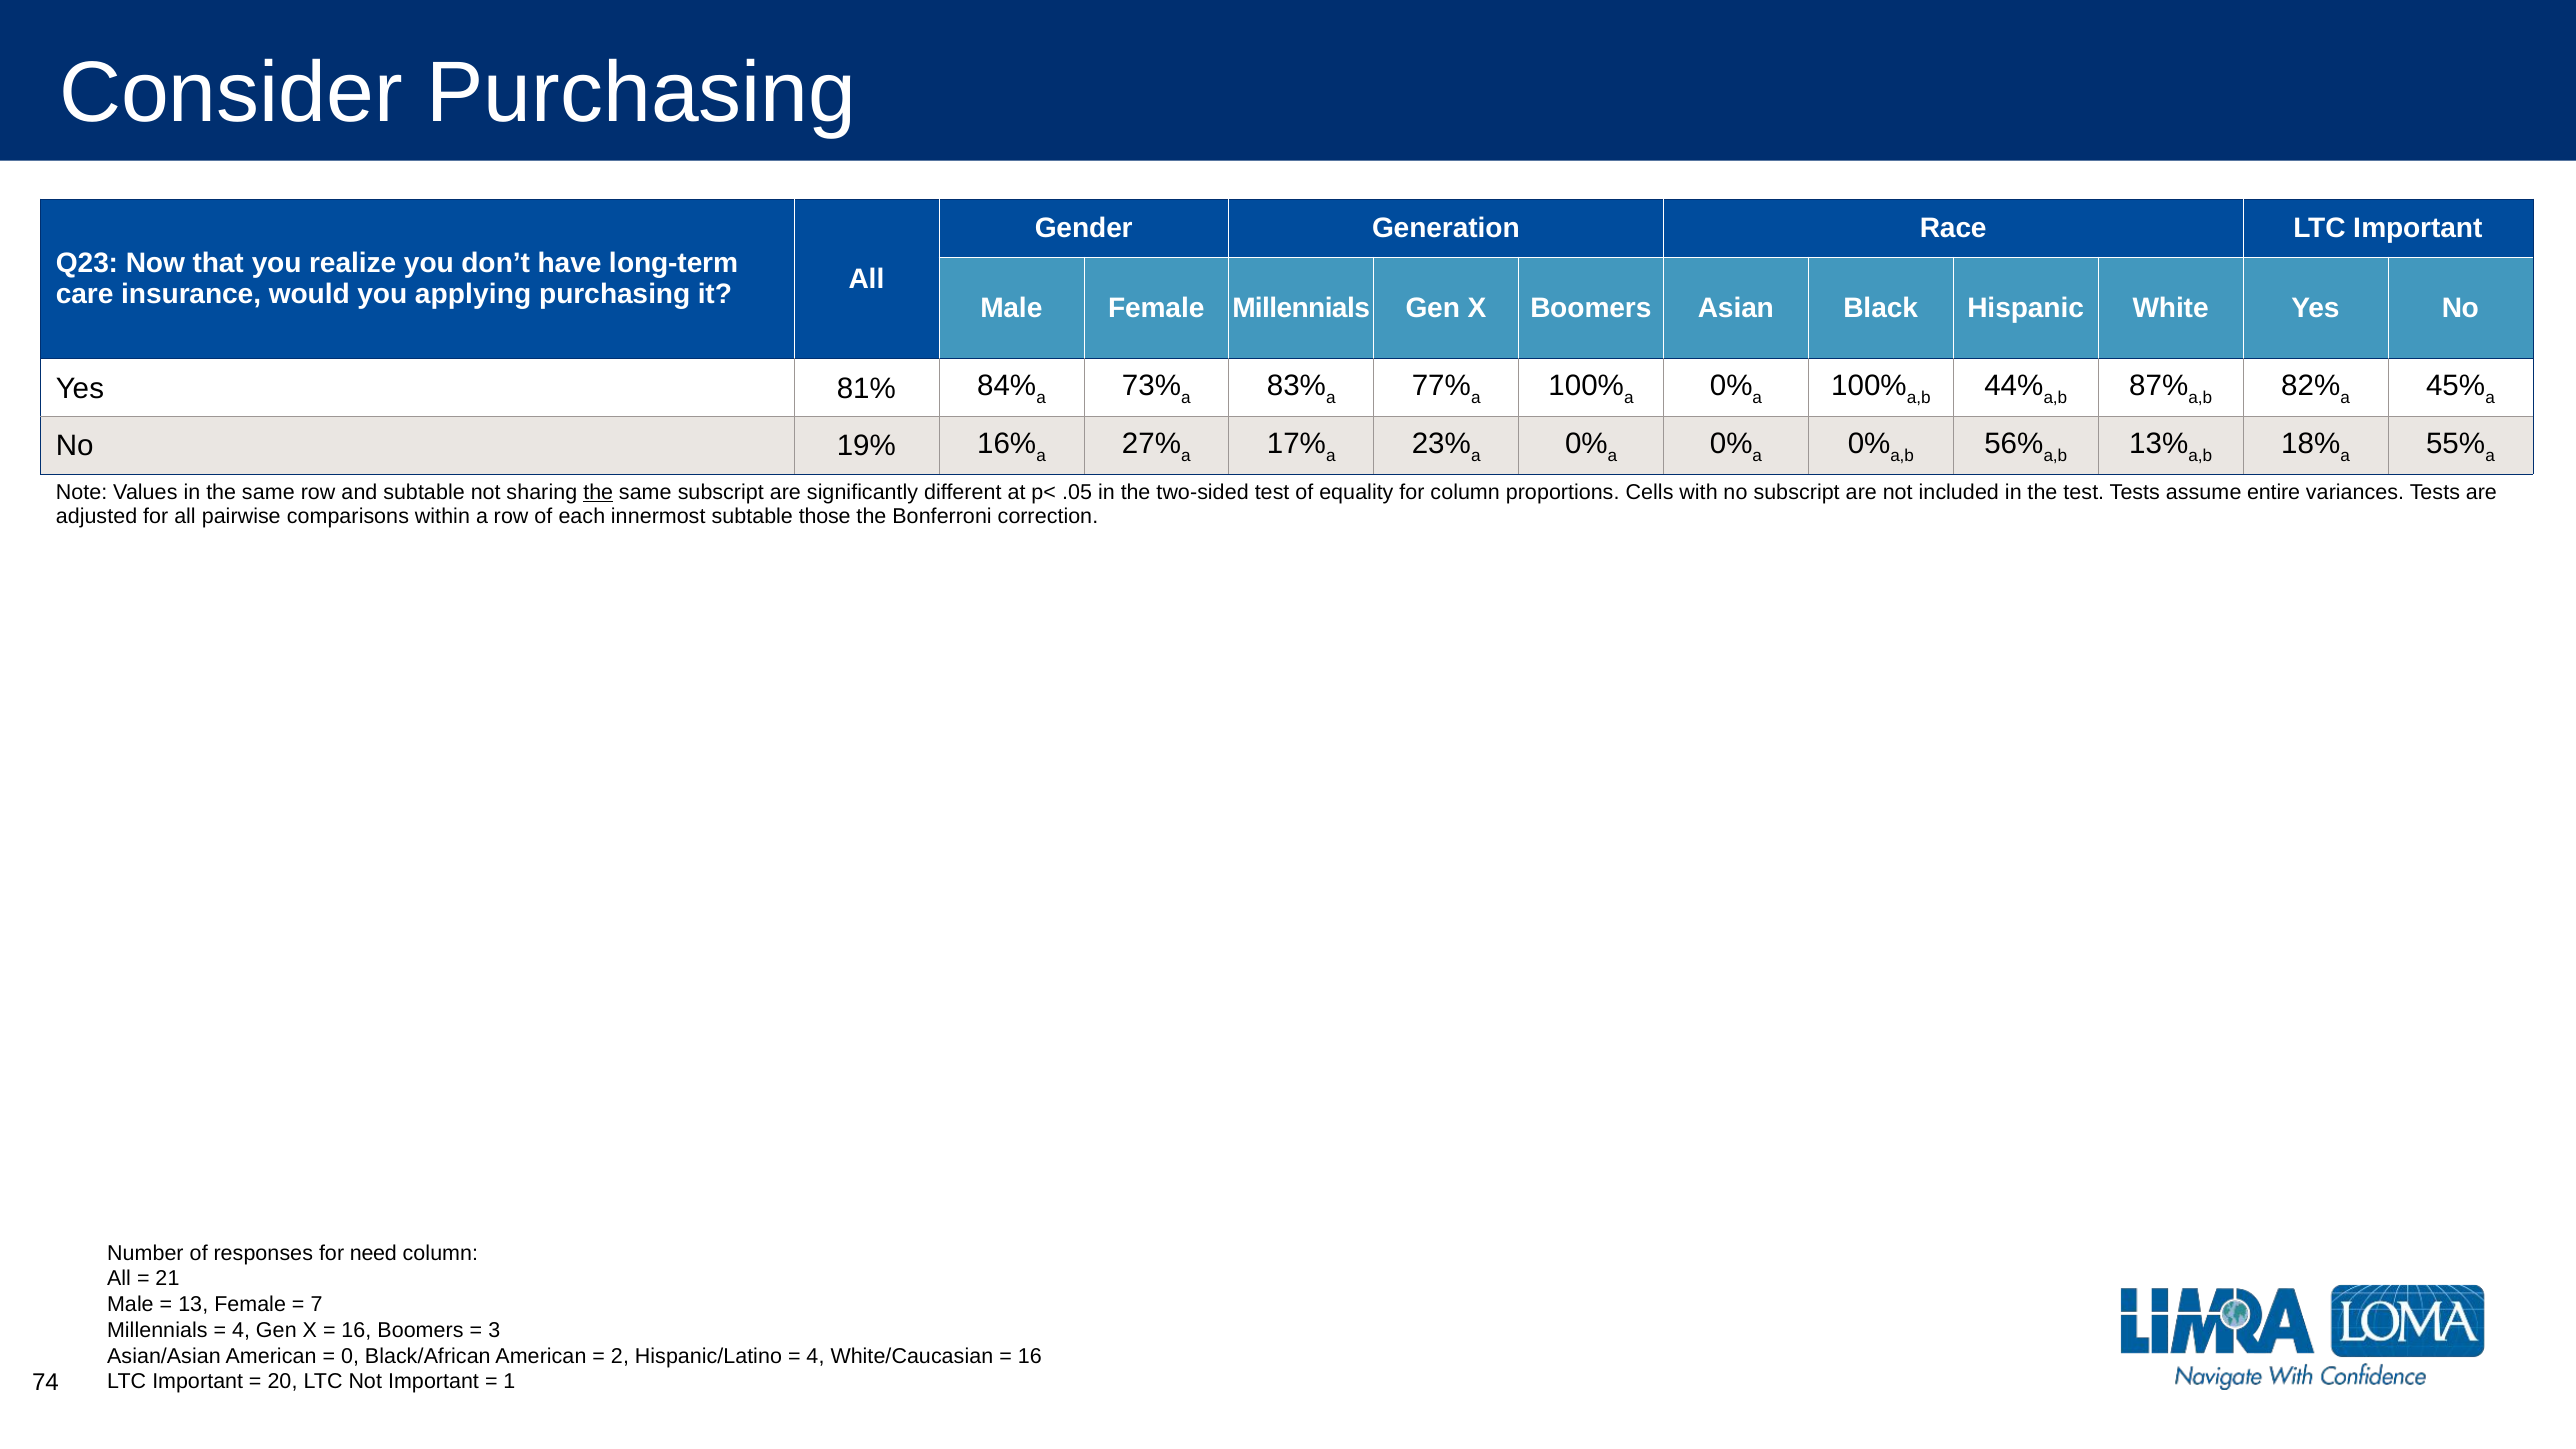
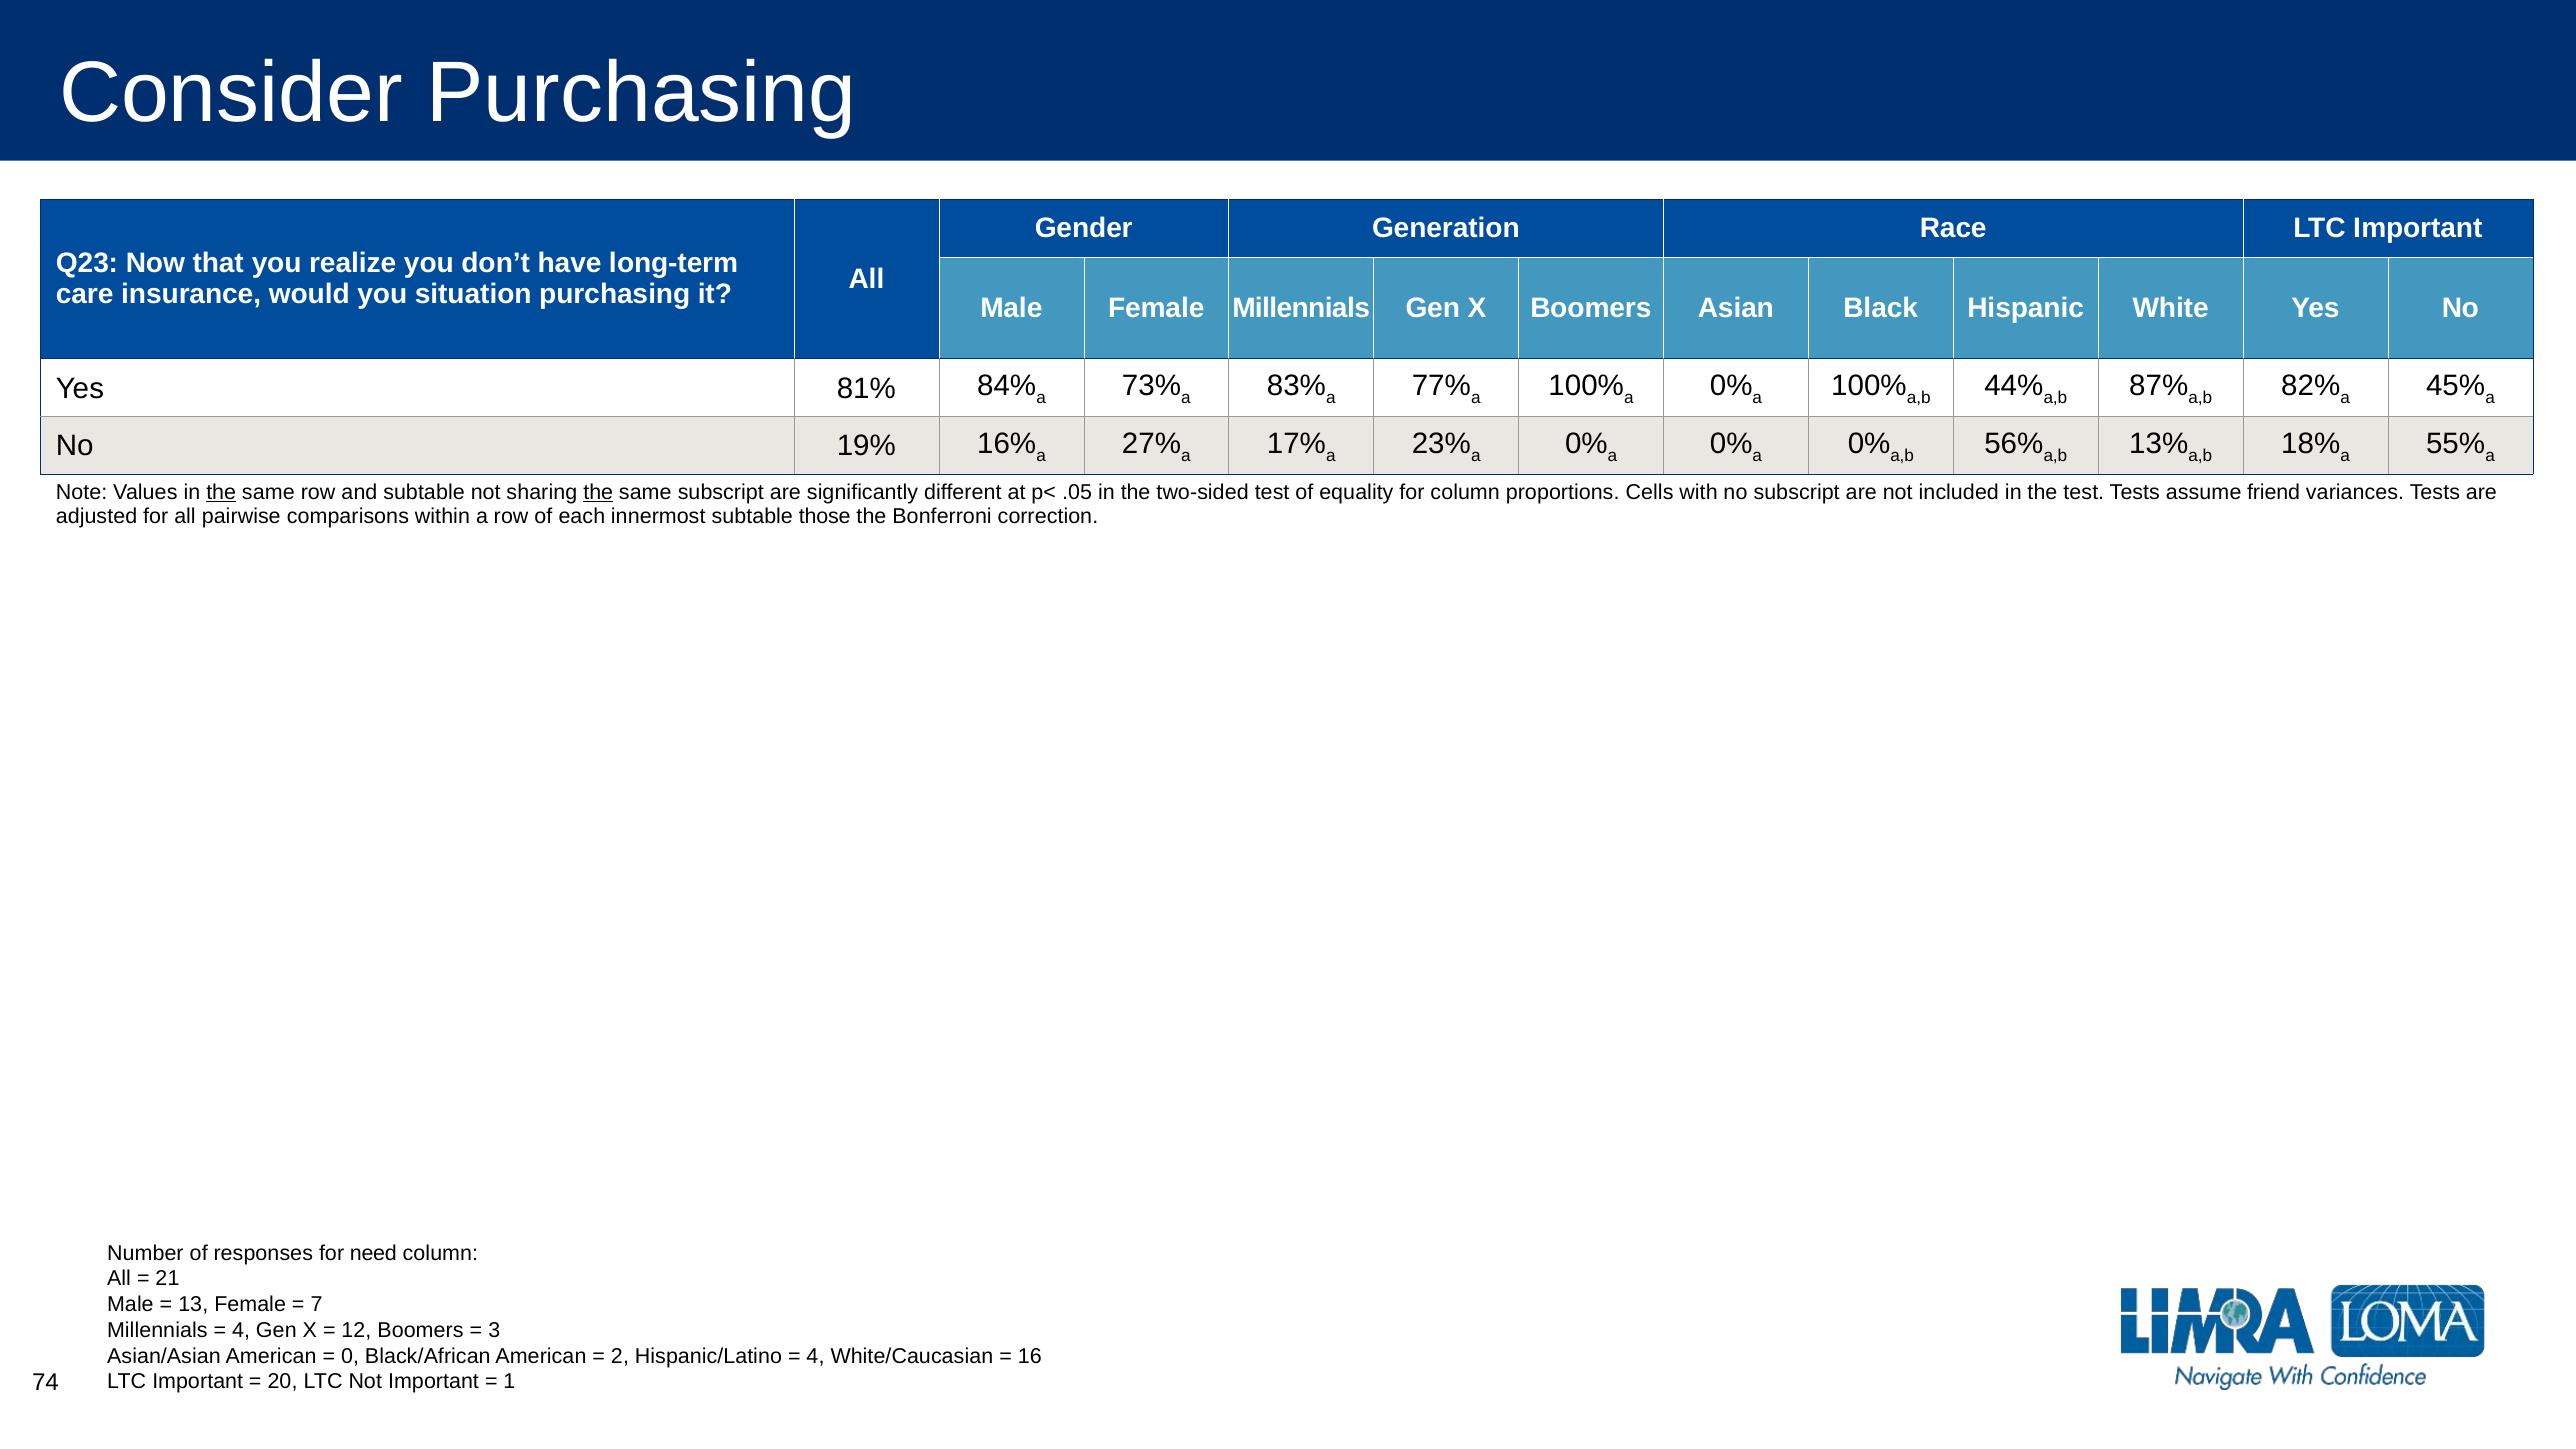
applying: applying -> situation
the at (221, 492) underline: none -> present
entire: entire -> friend
16 at (356, 1330): 16 -> 12
